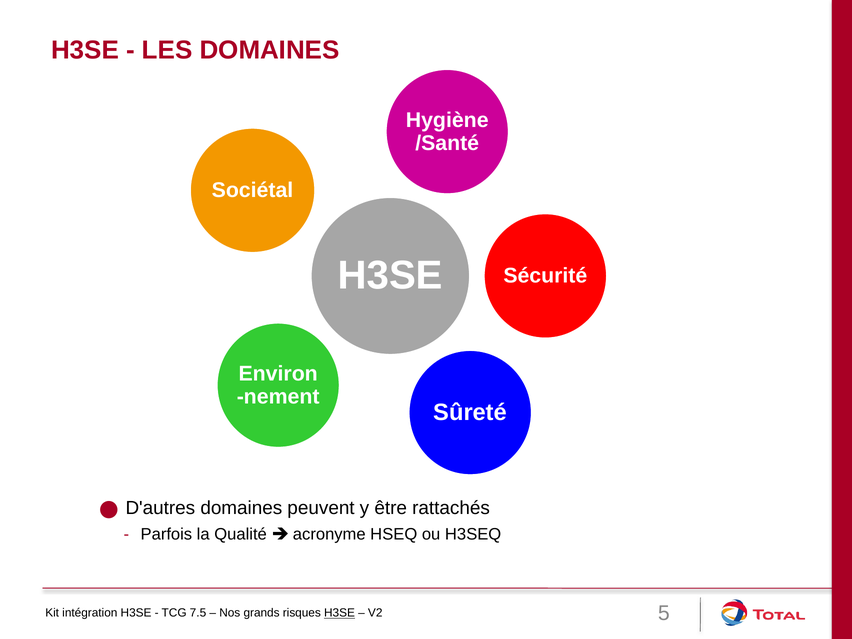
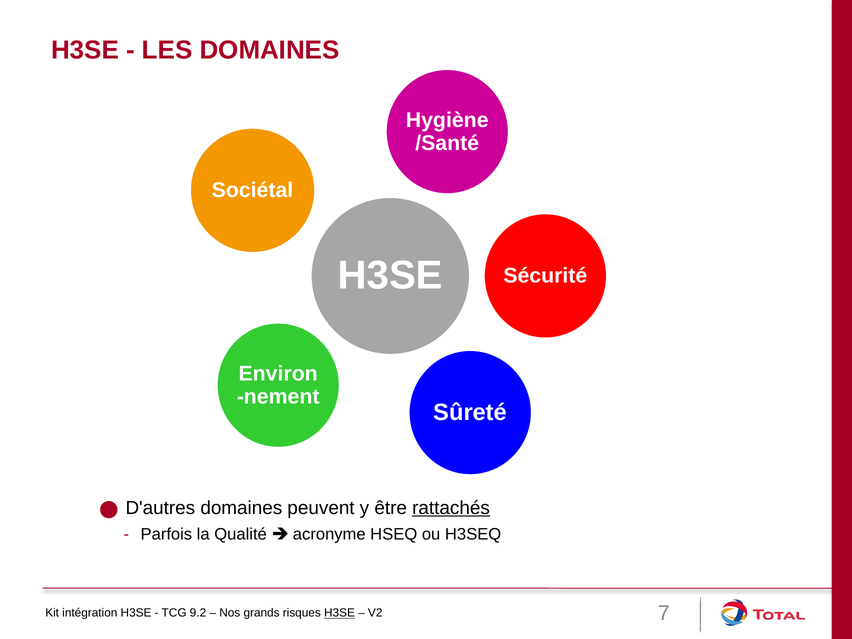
rattachés underline: none -> present
7.5: 7.5 -> 9.2
5: 5 -> 7
